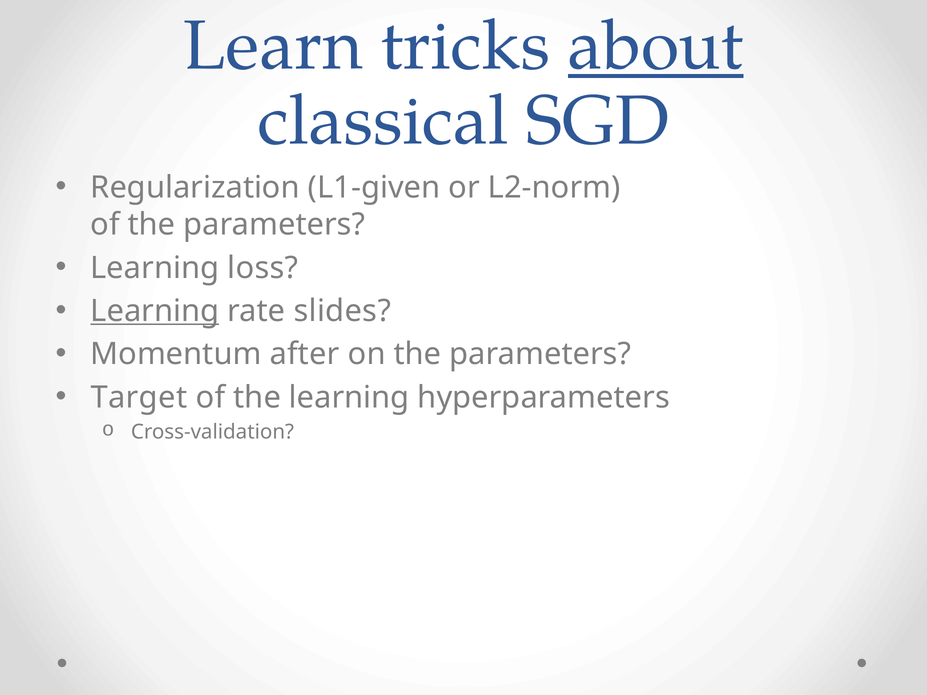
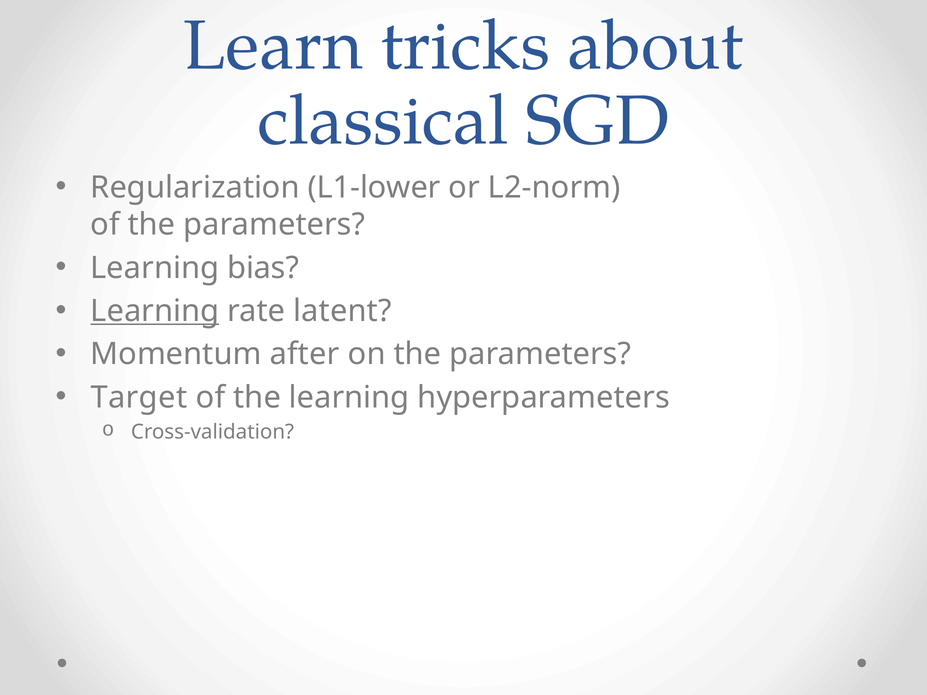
about underline: present -> none
L1-given: L1-given -> L1-lower
loss: loss -> bias
slides: slides -> latent
